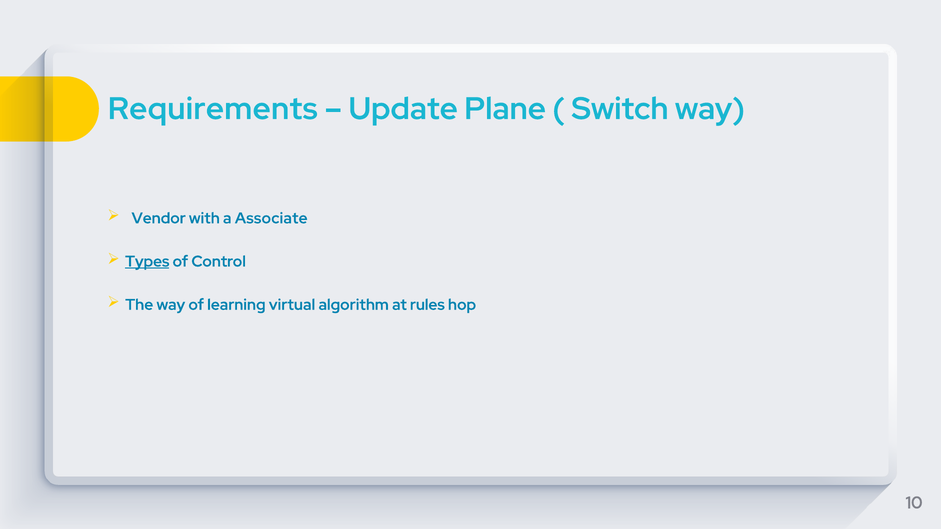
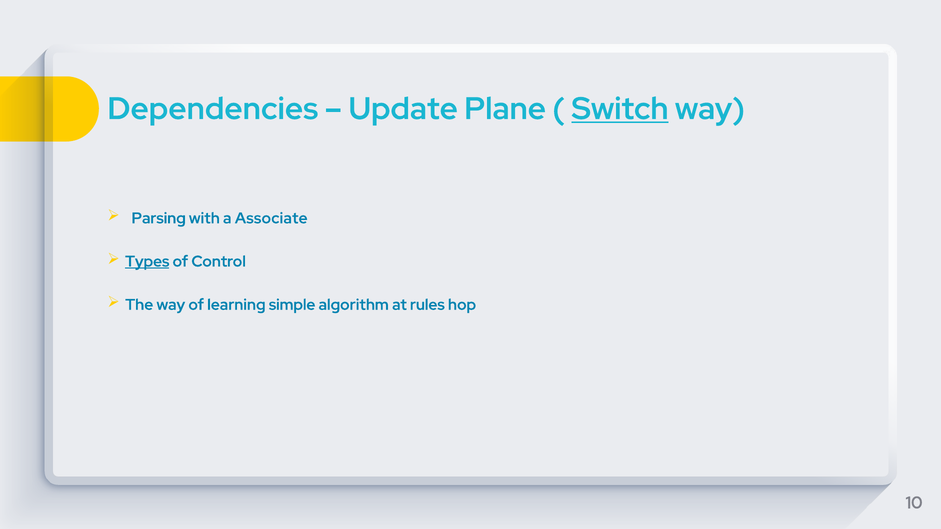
Requirements: Requirements -> Dependencies
Switch underline: none -> present
Vendor: Vendor -> Parsing
virtual: virtual -> simple
